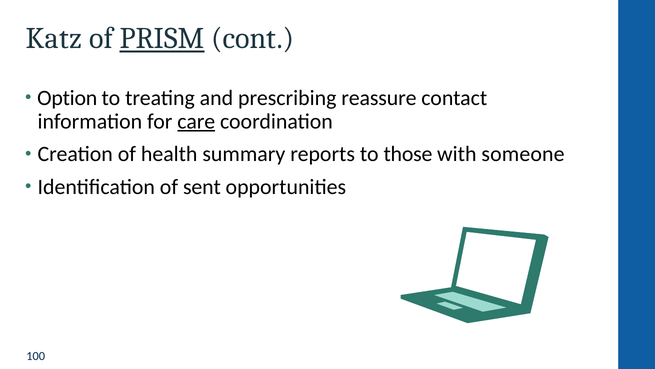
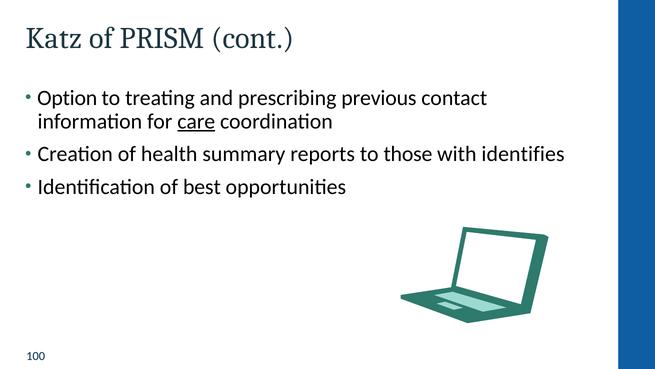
PRISM underline: present -> none
reassure: reassure -> previous
someone: someone -> identifies
sent: sent -> best
